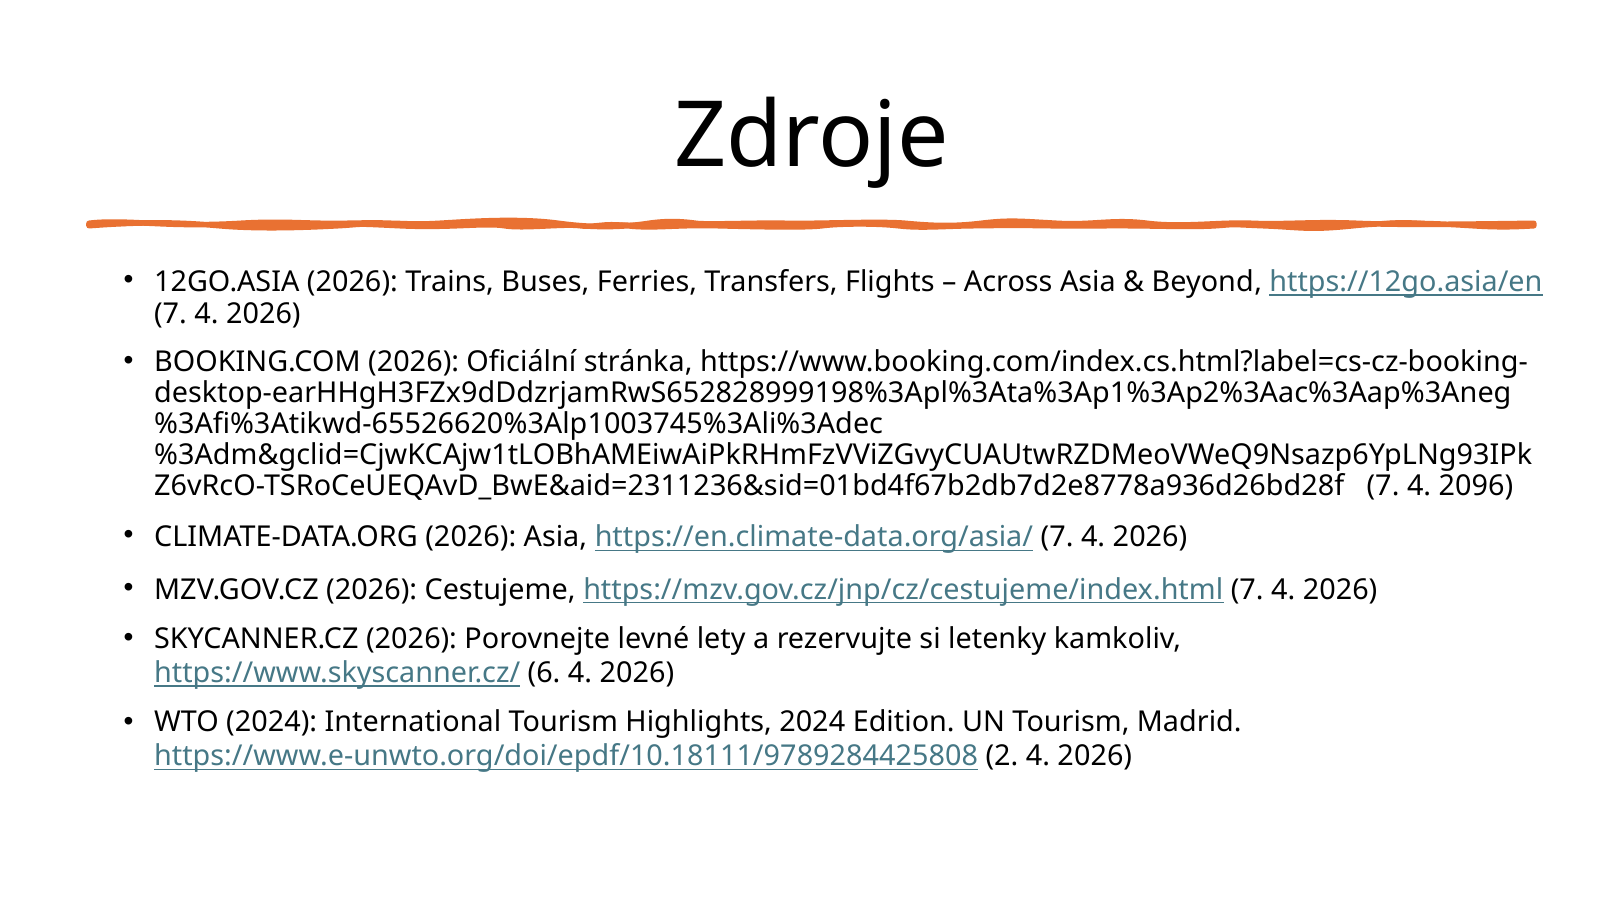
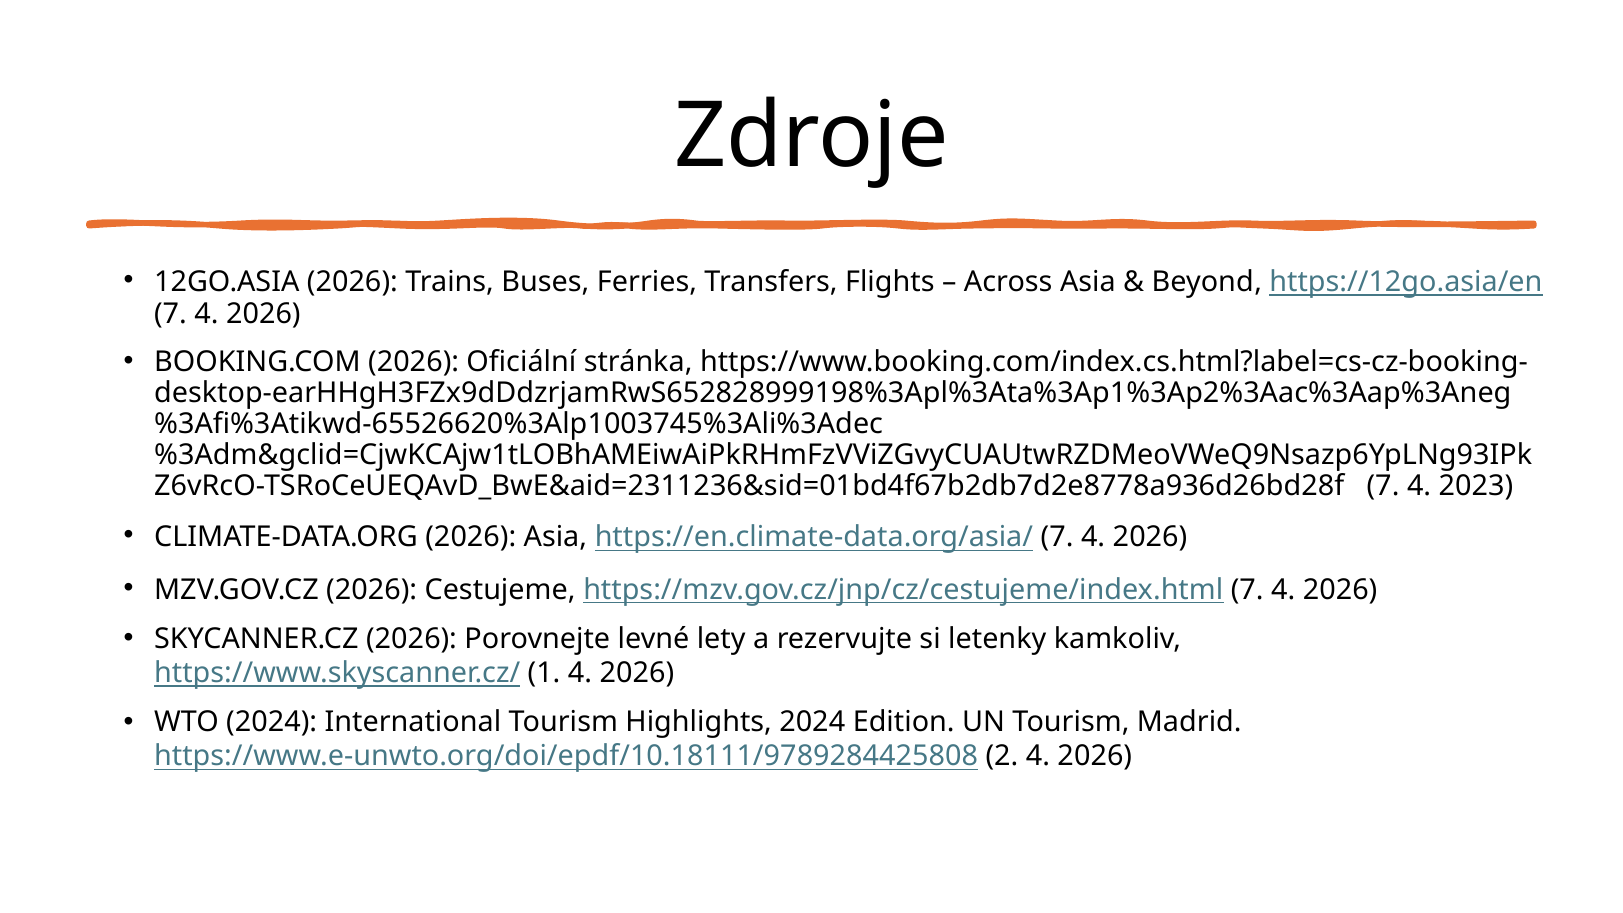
2096: 2096 -> 2023
6: 6 -> 1
